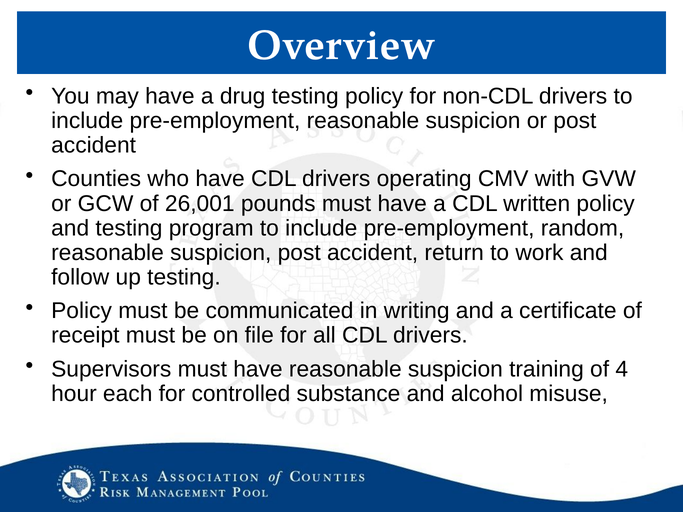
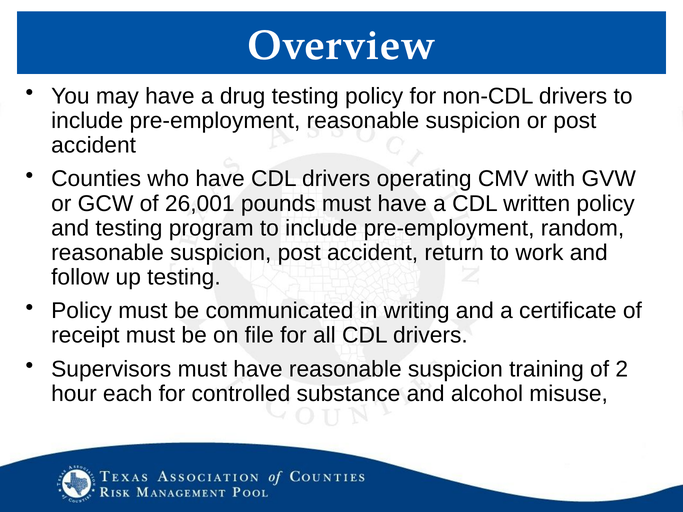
4: 4 -> 2
